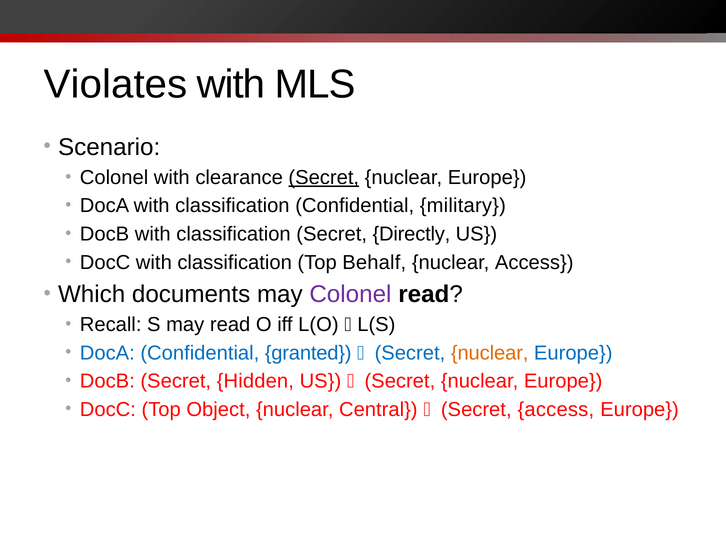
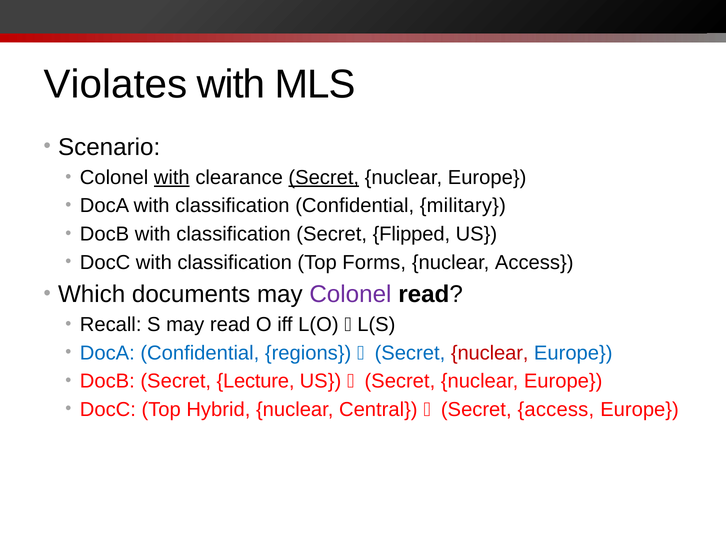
with at (172, 177) underline: none -> present
Directly: Directly -> Flipped
Behalf: Behalf -> Forms
granted: granted -> regions
nuclear at (490, 353) colour: orange -> red
Hidden: Hidden -> Lecture
Object: Object -> Hybrid
